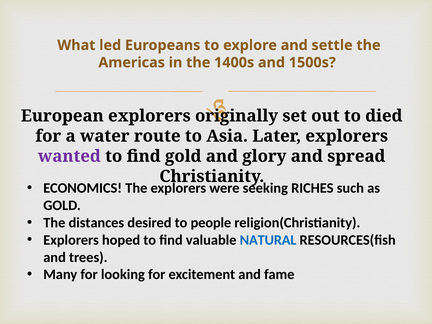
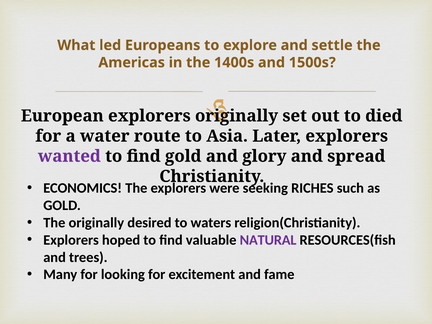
The distances: distances -> originally
people: people -> waters
NATURAL colour: blue -> purple
